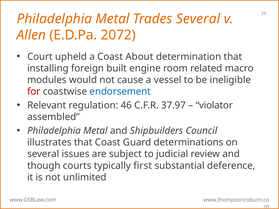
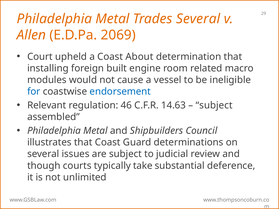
2072: 2072 -> 2069
for colour: red -> blue
37.97: 37.97 -> 14.63
violator at (214, 105): violator -> subject
first: first -> take
